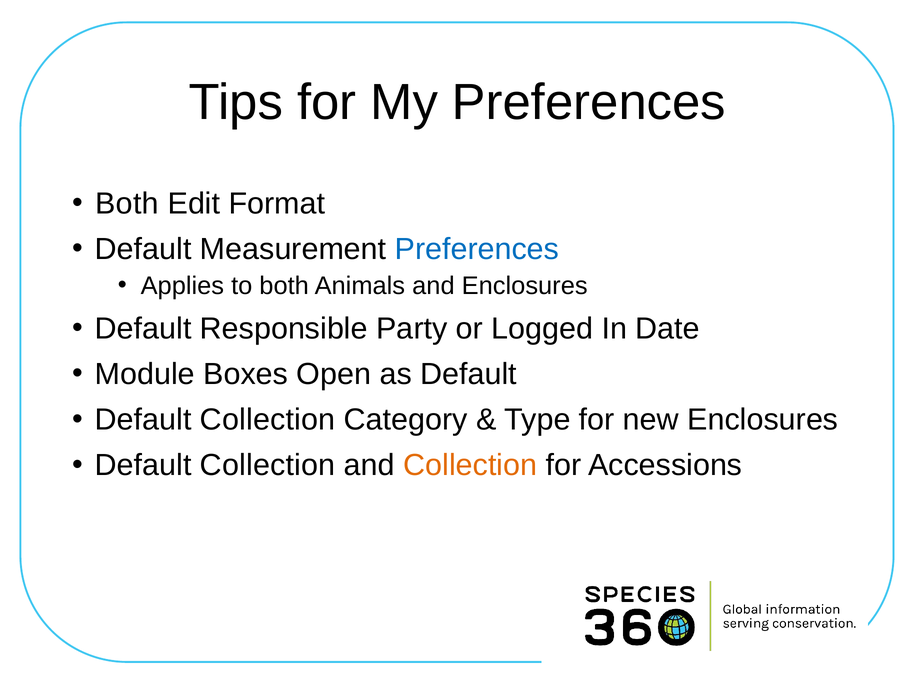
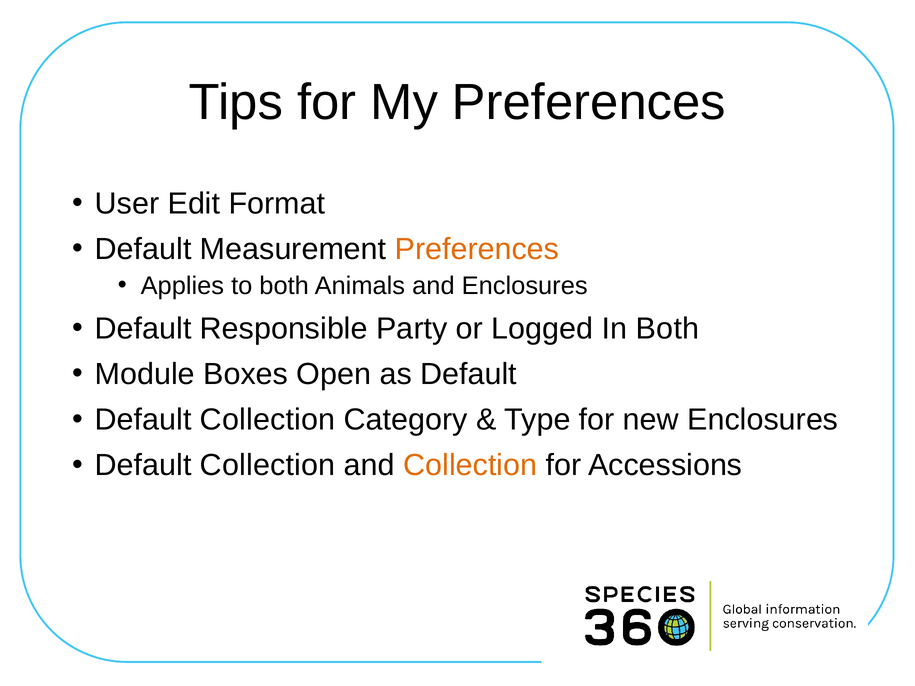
Both at (127, 204): Both -> User
Preferences at (477, 249) colour: blue -> orange
In Date: Date -> Both
